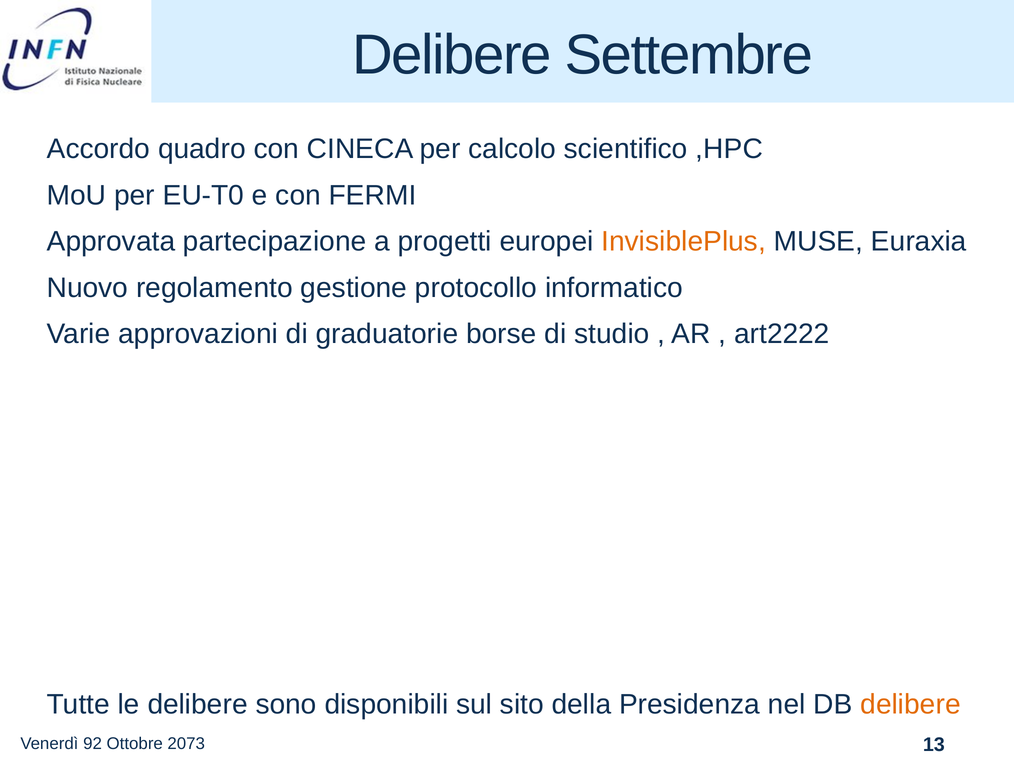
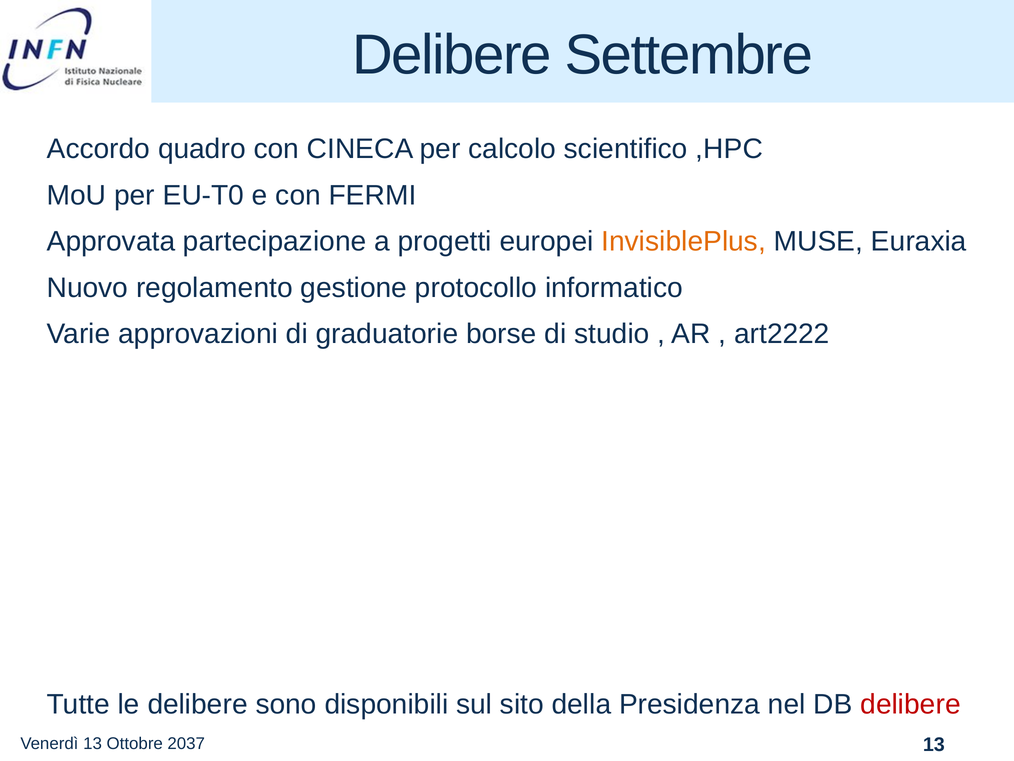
delibere at (911, 704) colour: orange -> red
Venerdì 92: 92 -> 13
2073: 2073 -> 2037
